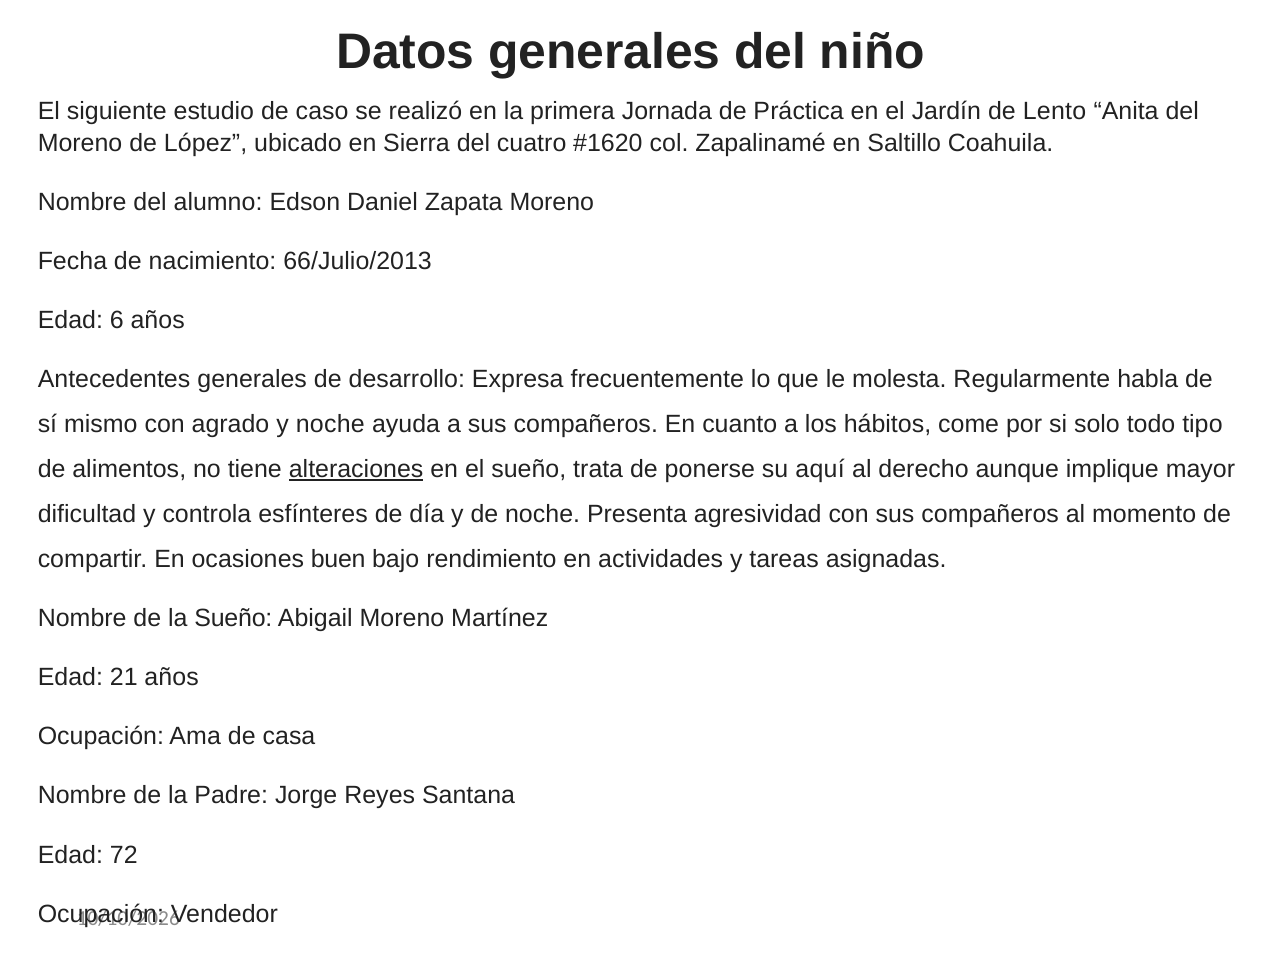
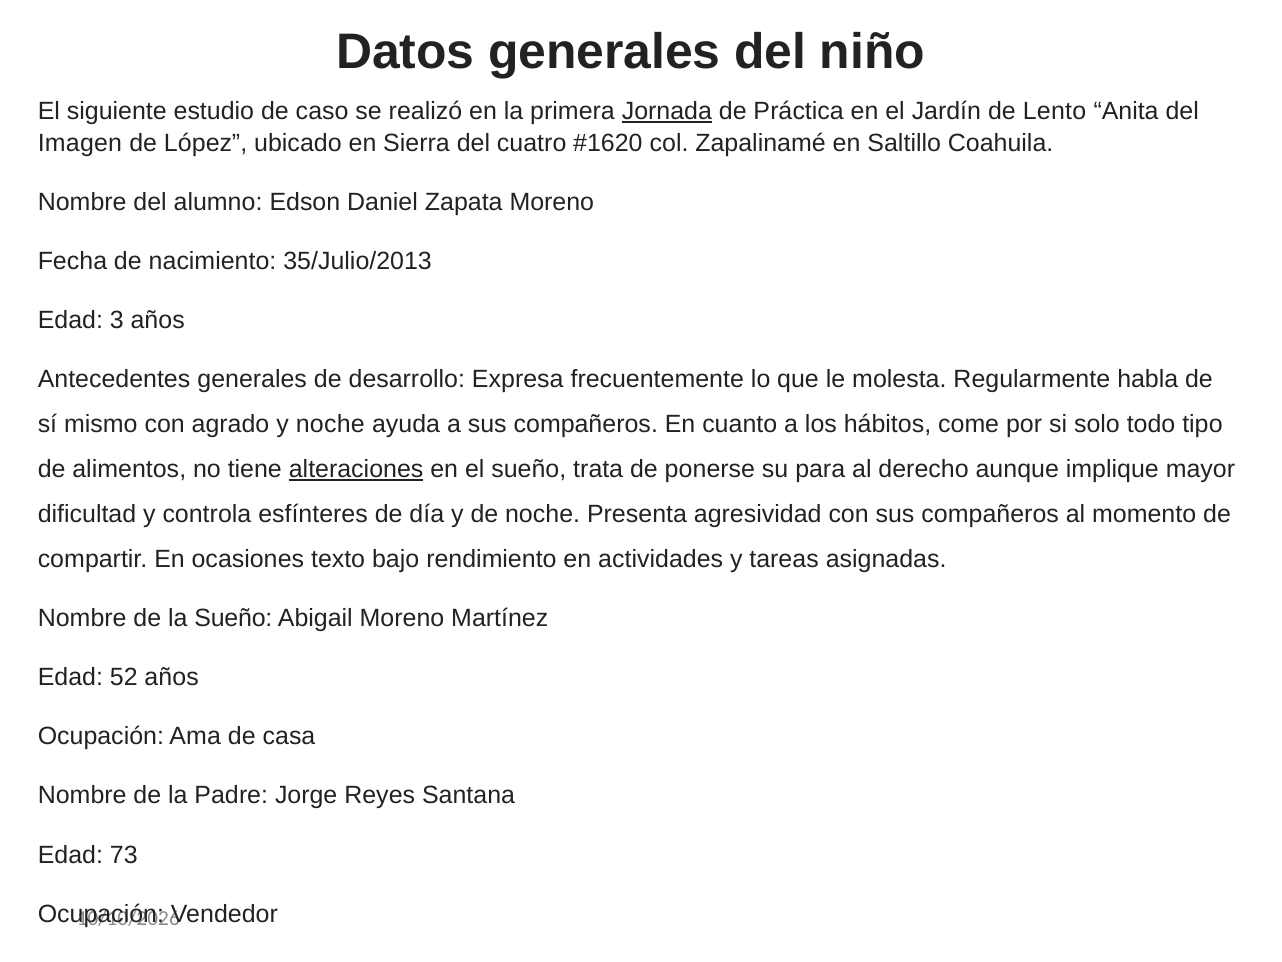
Jornada underline: none -> present
Moreno at (80, 143): Moreno -> Imagen
66/Julio/2013: 66/Julio/2013 -> 35/Julio/2013
6: 6 -> 3
aquí: aquí -> para
buen: buen -> texto
21: 21 -> 52
72: 72 -> 73
